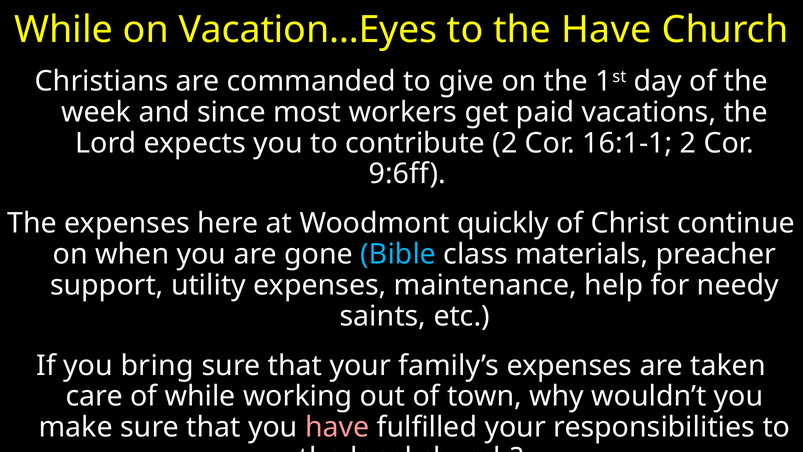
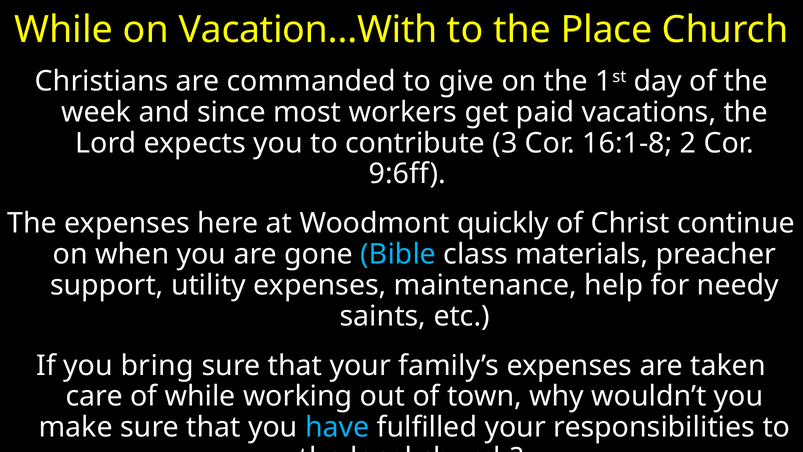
Vacation…Eyes: Vacation…Eyes -> Vacation…With
the Have: Have -> Place
contribute 2: 2 -> 3
16:1-1: 16:1-1 -> 16:1-8
have at (337, 427) colour: pink -> light blue
